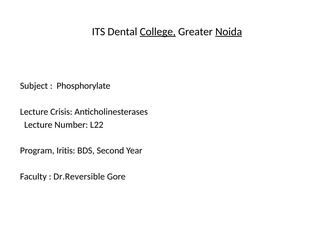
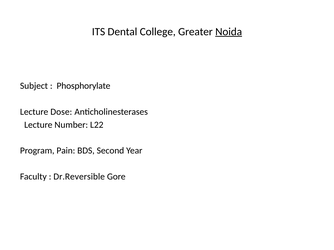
College underline: present -> none
Crisis: Crisis -> Dose
Iritis: Iritis -> Pain
